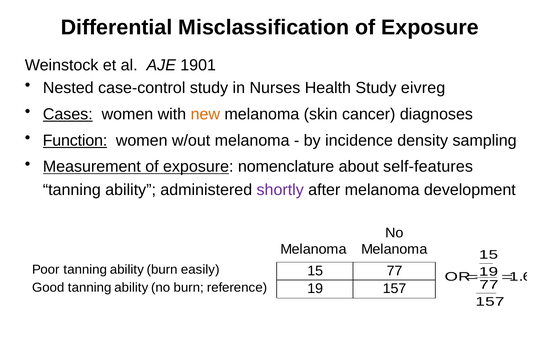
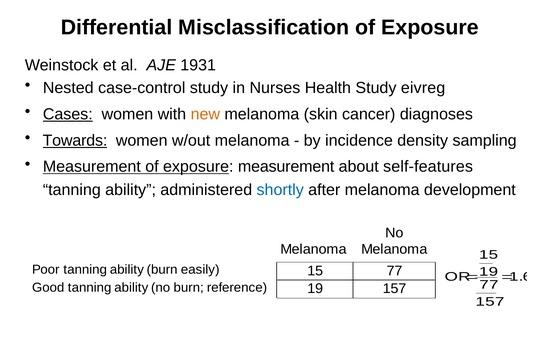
1901: 1901 -> 1931
Function: Function -> Towards
exposure nomenclature: nomenclature -> measurement
shortly colour: purple -> blue
